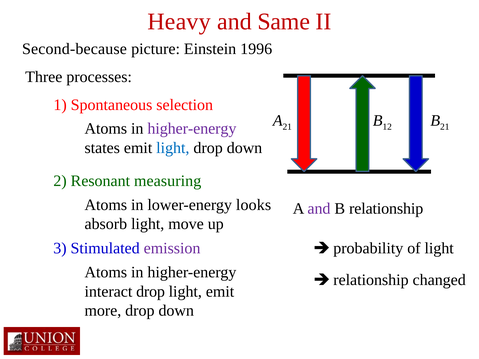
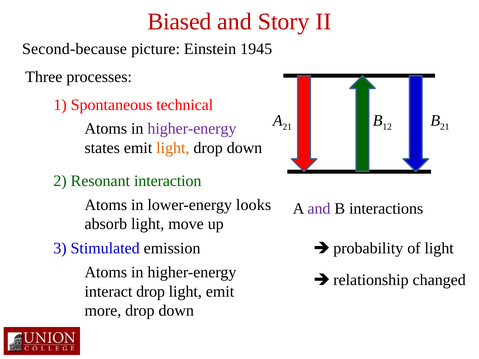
Heavy: Heavy -> Biased
Same: Same -> Story
1996: 1996 -> 1945
selection: selection -> technical
light at (173, 148) colour: blue -> orange
measuring: measuring -> interaction
B relationship: relationship -> interactions
emission colour: purple -> black
